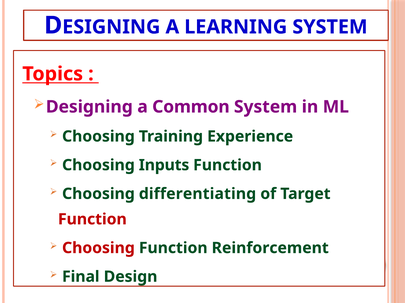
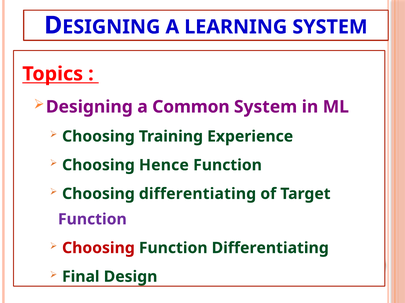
Inputs: Inputs -> Hence
Function at (92, 220) colour: red -> purple
Function Reinforcement: Reinforcement -> Differentiating
